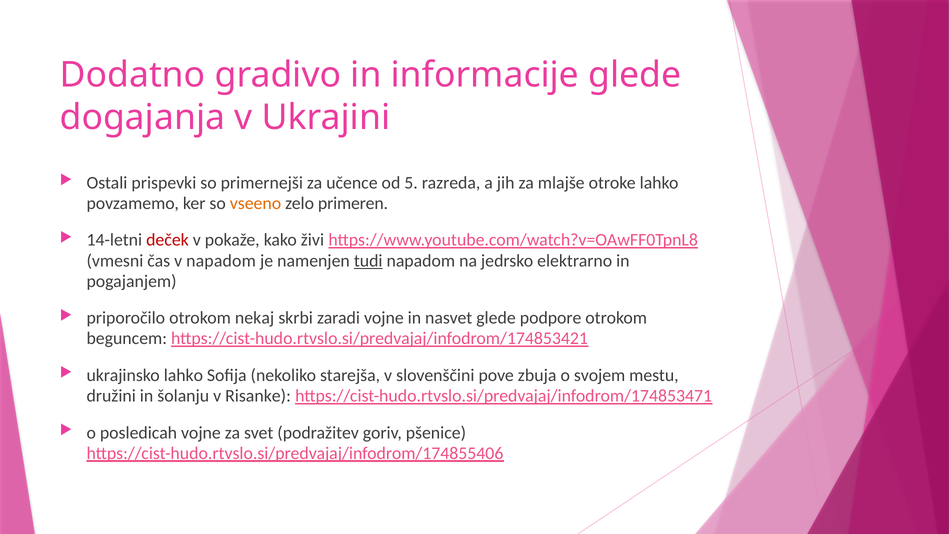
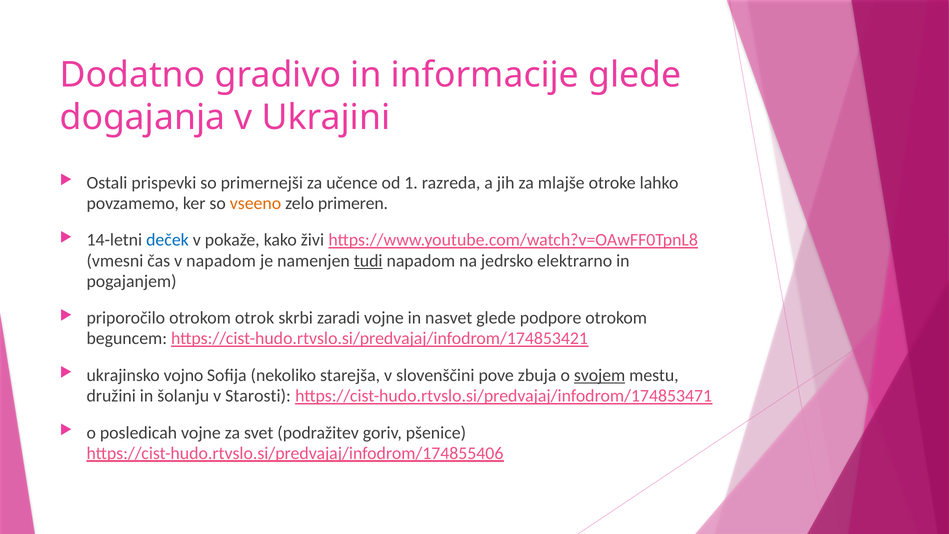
5: 5 -> 1
deček colour: red -> blue
nekaj: nekaj -> otrok
ukrajinsko lahko: lahko -> vojno
svojem underline: none -> present
Risanke: Risanke -> Starosti
